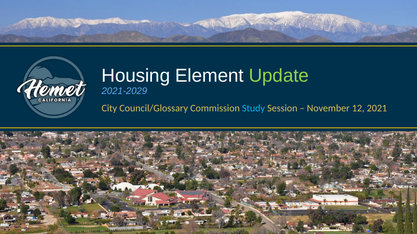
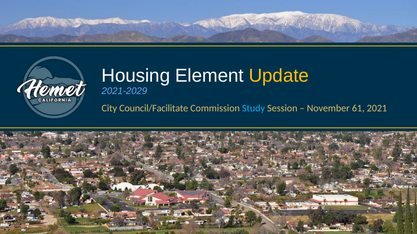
Update colour: light green -> yellow
Council/Glossary: Council/Glossary -> Council/Facilitate
12: 12 -> 61
